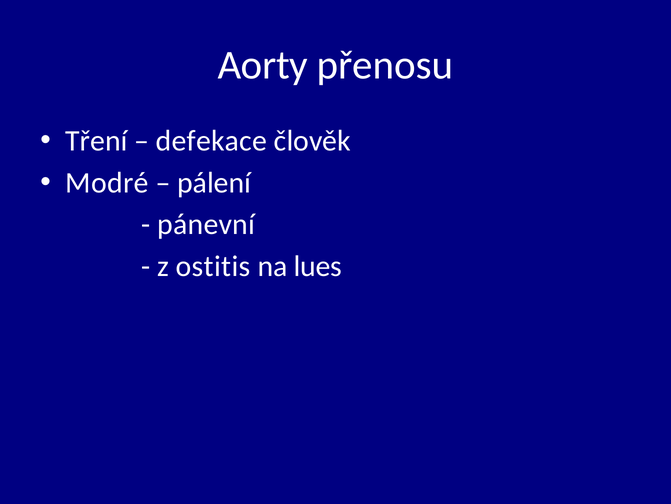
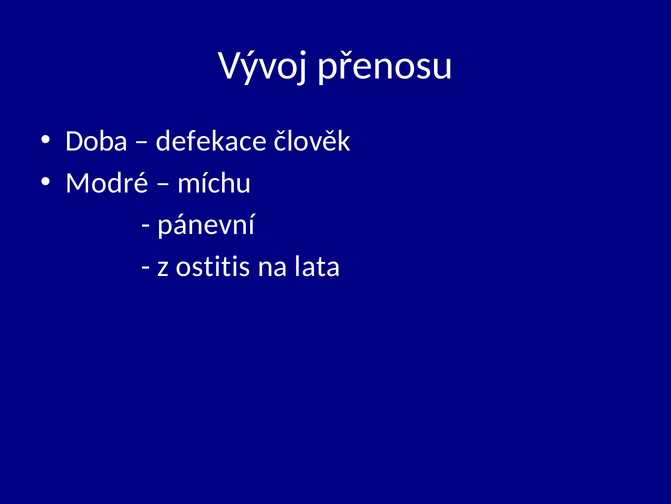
Aorty: Aorty -> Vývoj
Tření: Tření -> Doba
pálení: pálení -> míchu
lues: lues -> lata
